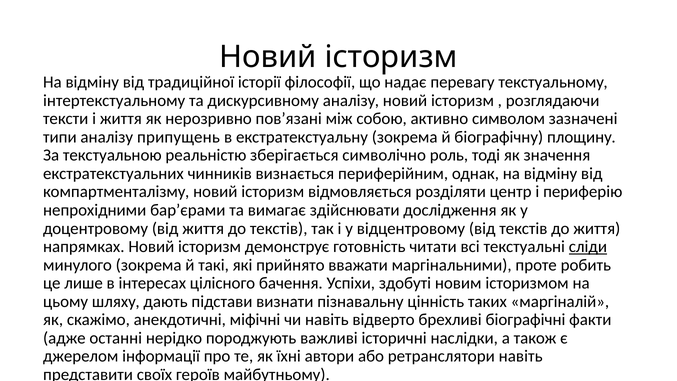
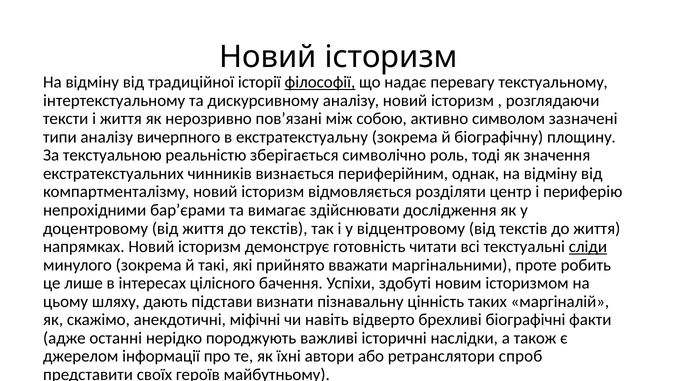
філософії underline: none -> present
припущень: припущень -> вичерпного
ретранслятори навіть: навіть -> спроб
